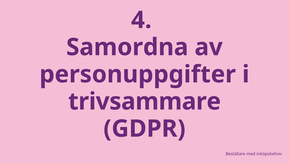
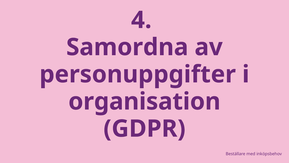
trivsammare: trivsammare -> organisation
